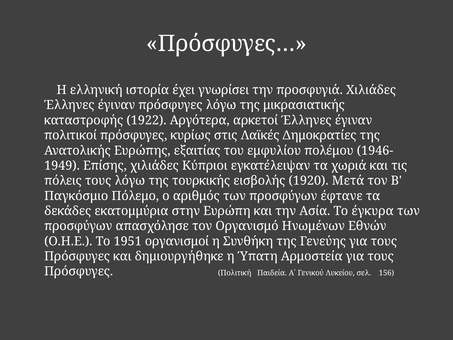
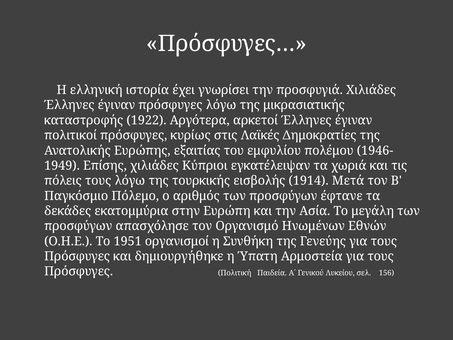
1920: 1920 -> 1914
έγκυρα: έγκυρα -> μεγάλη
